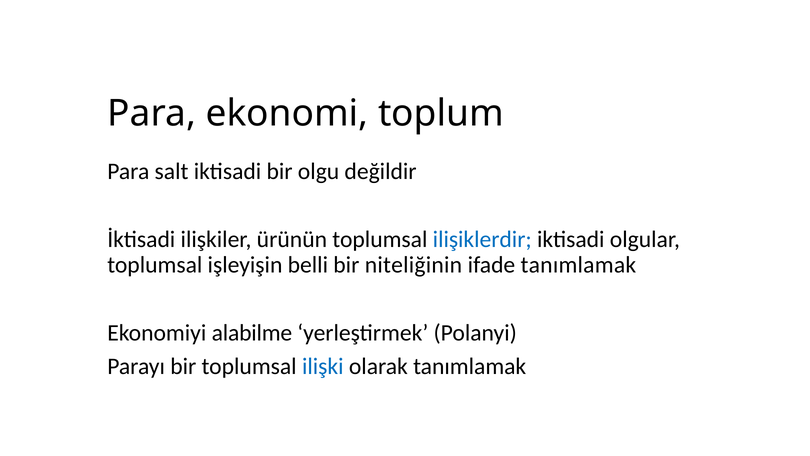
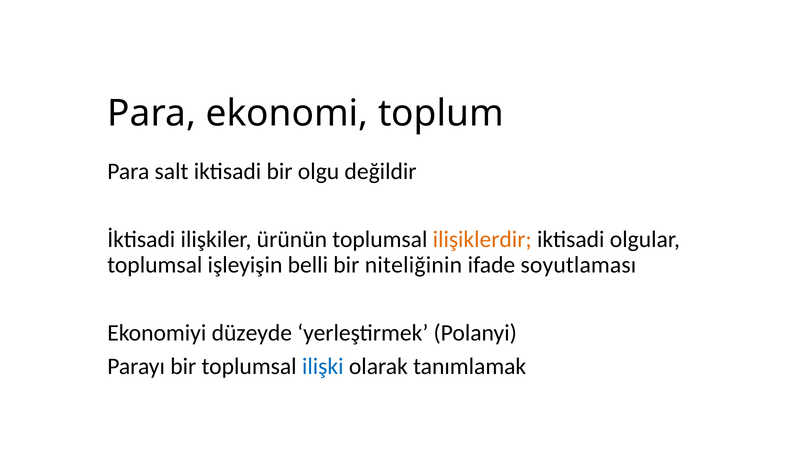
ilişiklerdir colour: blue -> orange
ifade tanımlamak: tanımlamak -> soyutlaması
alabilme: alabilme -> düzeyde
